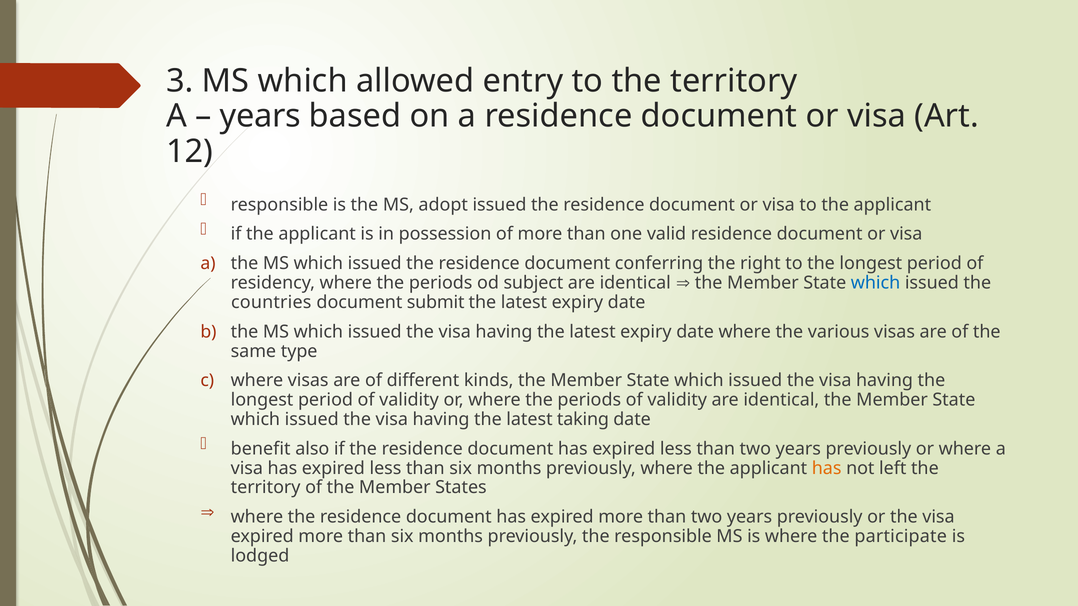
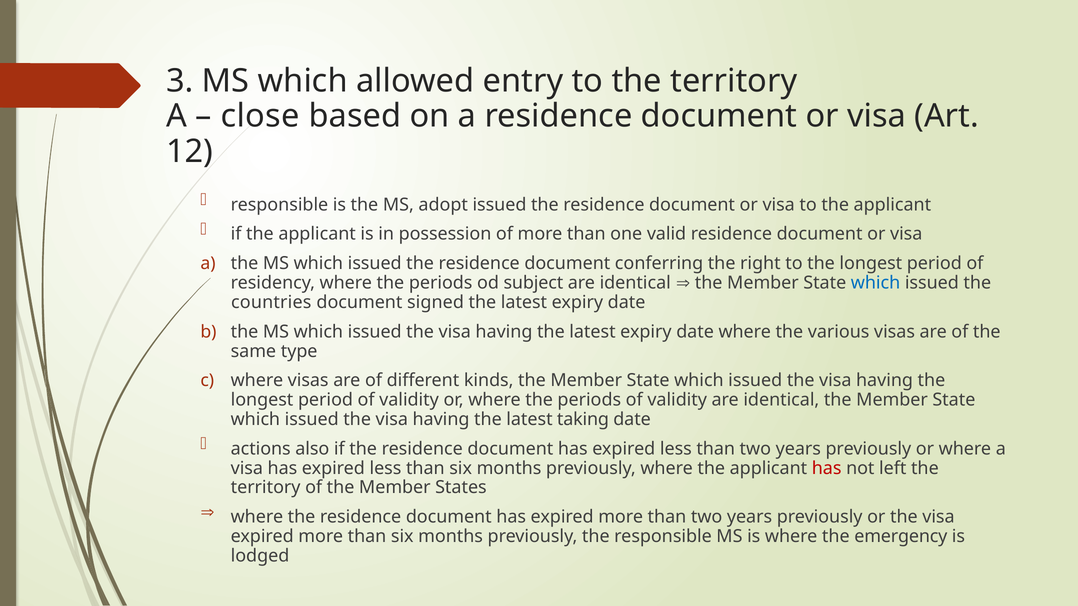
years at (260, 116): years -> close
submit: submit -> signed
benefit: benefit -> actions
has at (827, 468) colour: orange -> red
participate: participate -> emergency
